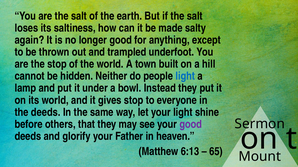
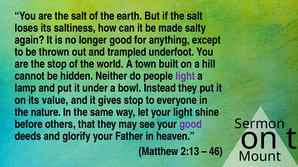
light at (185, 76) colour: blue -> purple
its world: world -> value
the deeds: deeds -> nature
6:13: 6:13 -> 2:13
65: 65 -> 46
